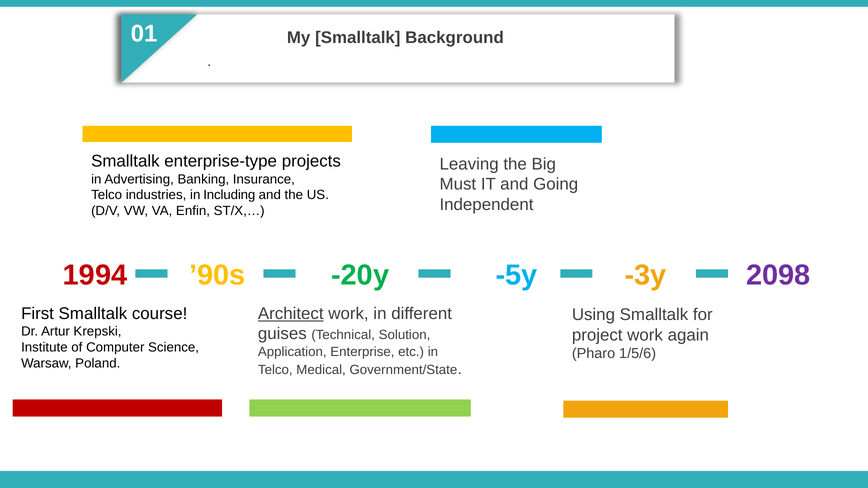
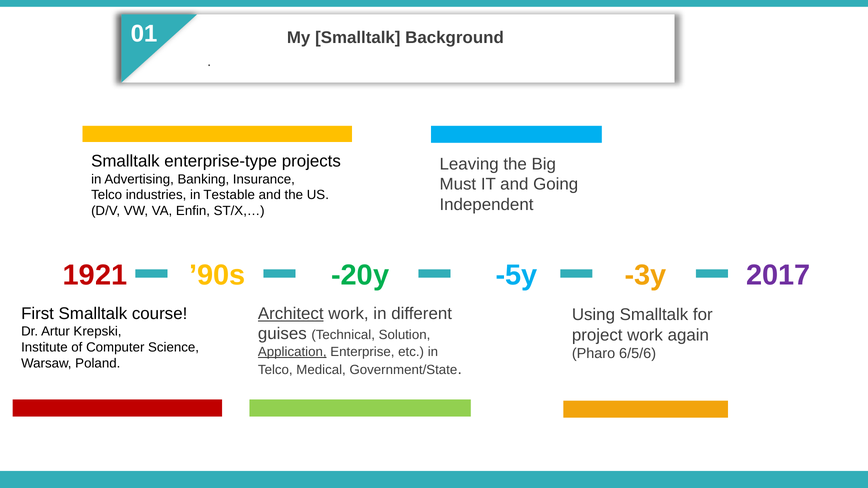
Including: Including -> Testable
1994: 1994 -> 1921
2098: 2098 -> 2017
Application underline: none -> present
1/5/6: 1/5/6 -> 6/5/6
